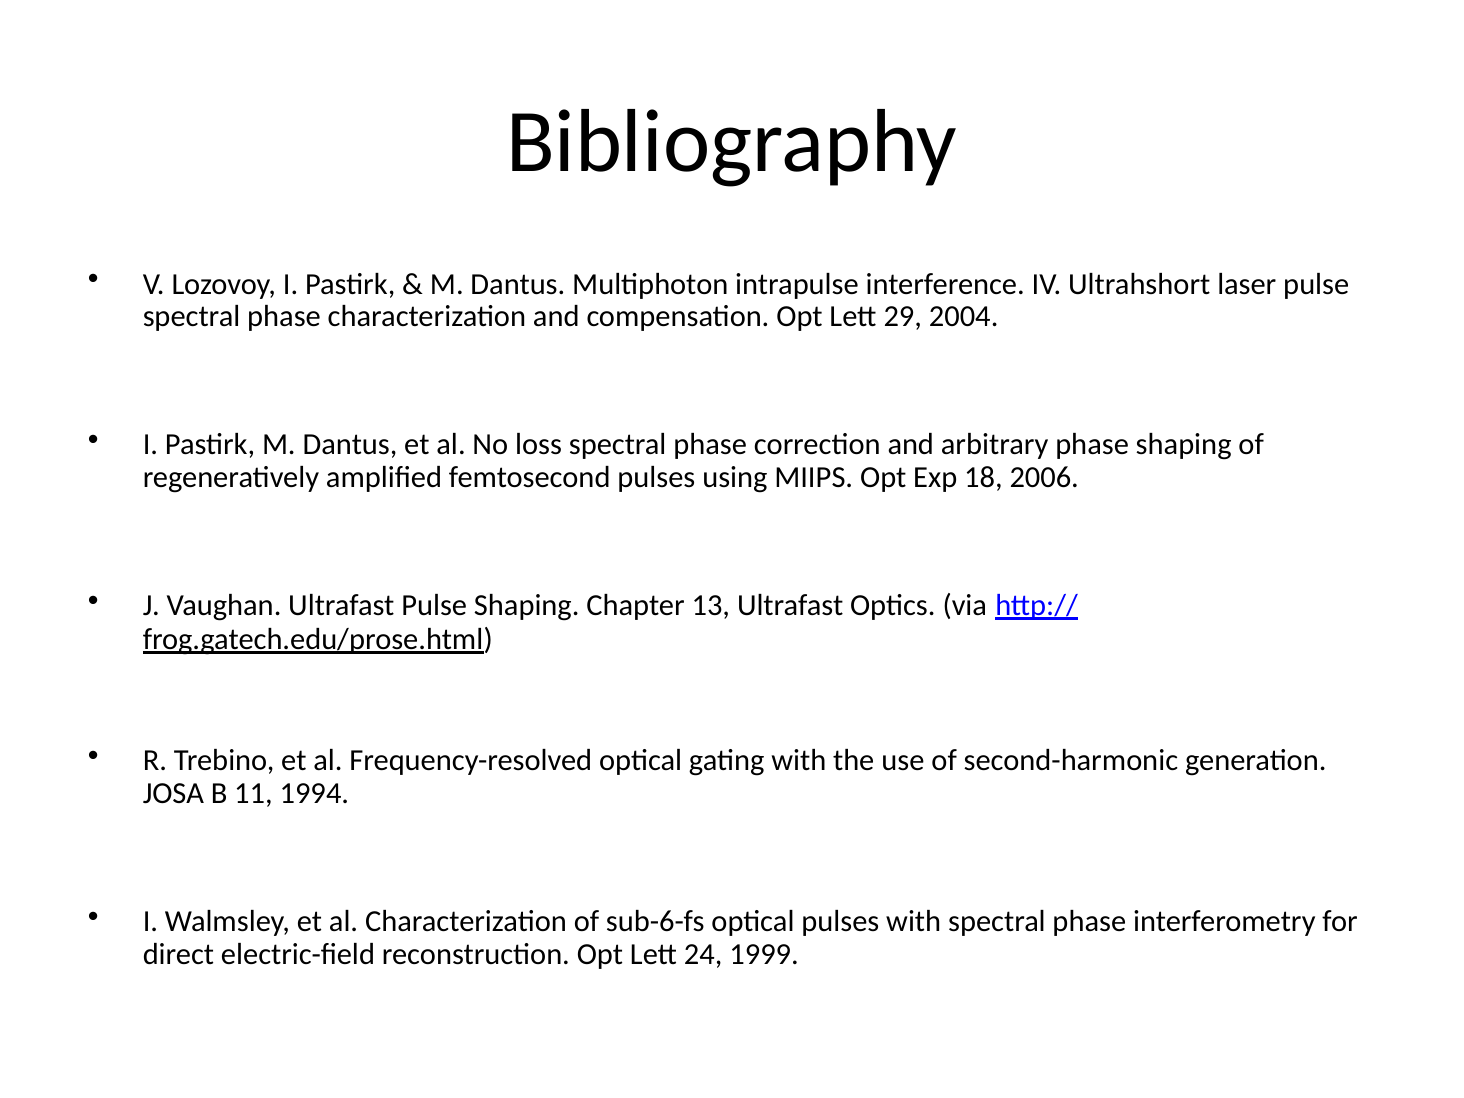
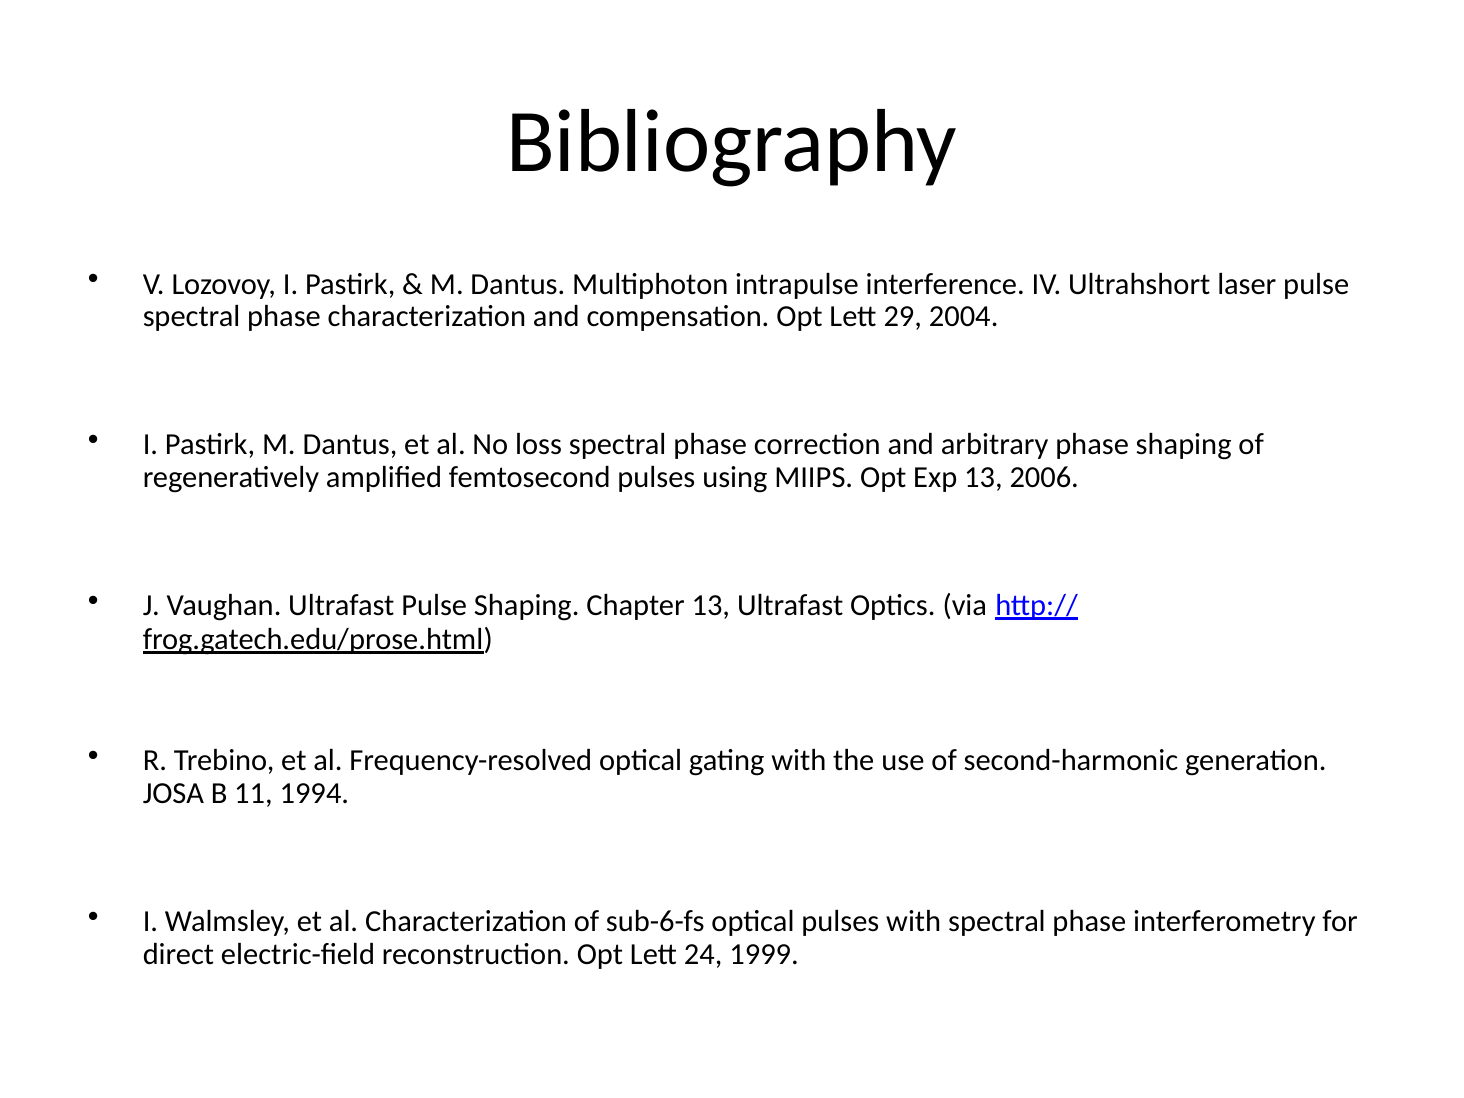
Exp 18: 18 -> 13
